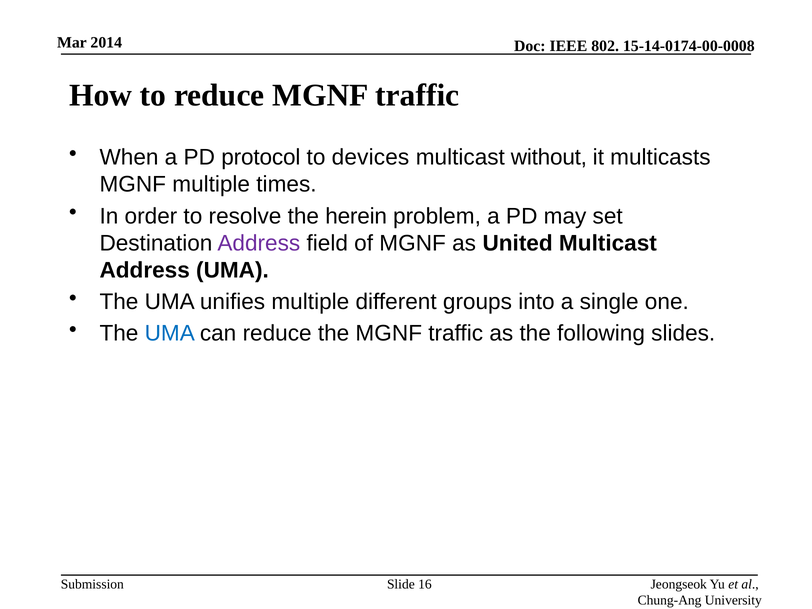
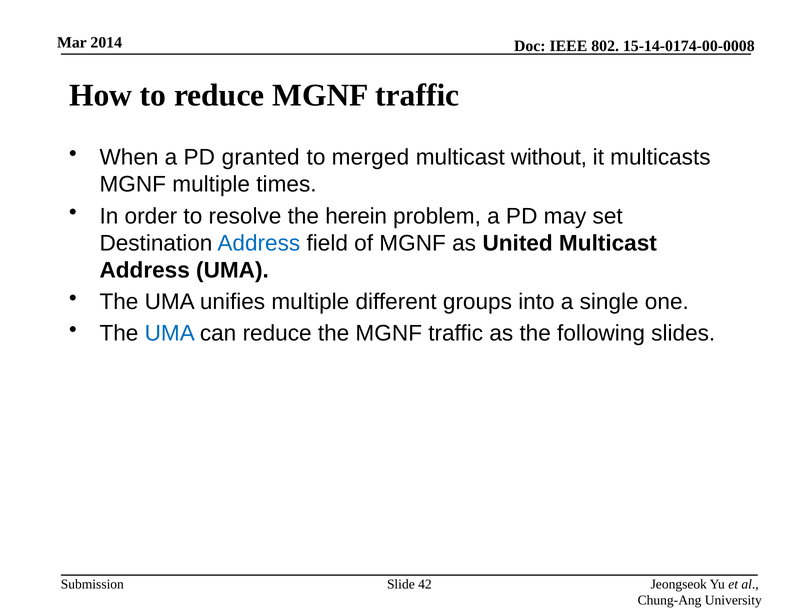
protocol: protocol -> granted
devices: devices -> merged
Address at (259, 243) colour: purple -> blue
16: 16 -> 42
